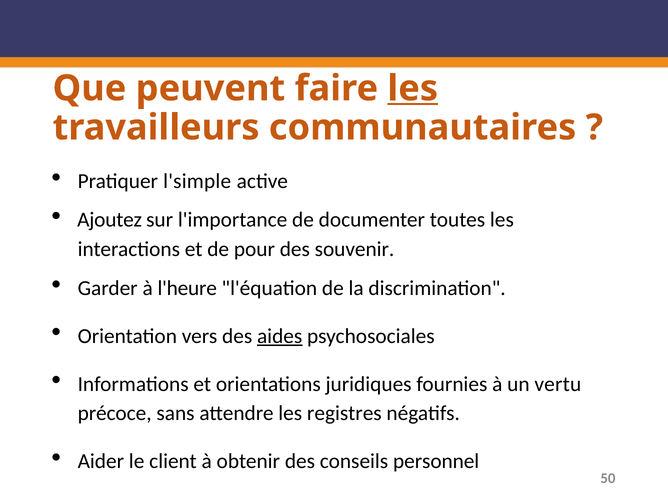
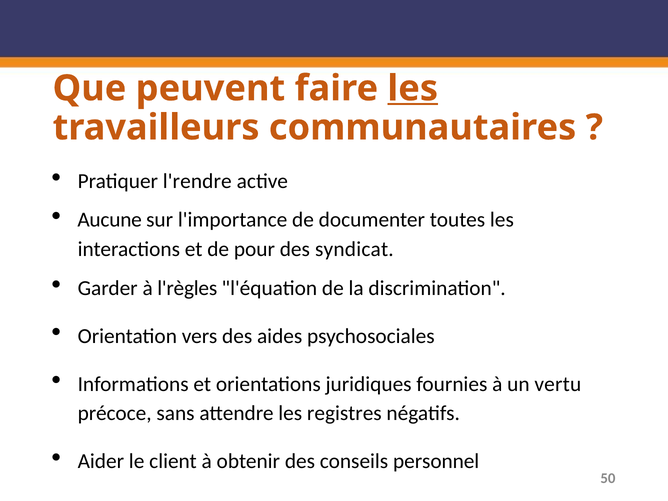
l'simple: l'simple -> l'rendre
Ajoutez: Ajoutez -> Aucune
souvenir: souvenir -> syndicat
l'heure: l'heure -> l'règles
aides underline: present -> none
